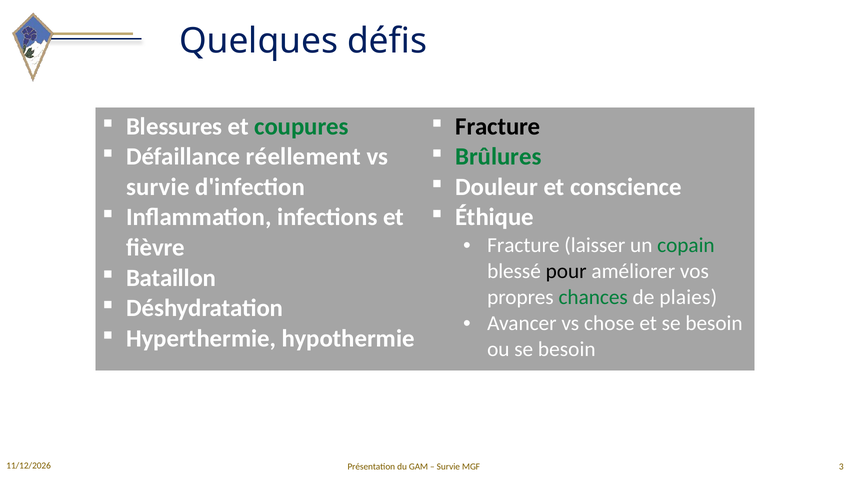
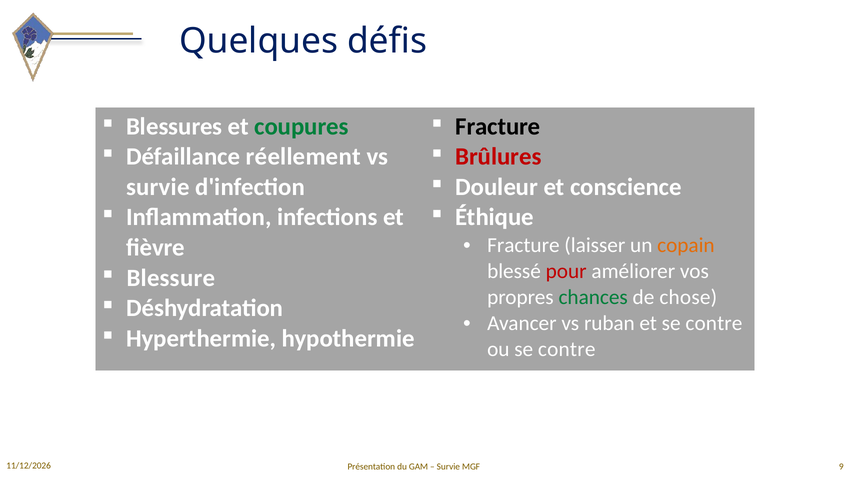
Brûlures colour: green -> red
copain colour: green -> orange
pour colour: black -> red
Bataillon: Bataillon -> Blessure
plaies: plaies -> chose
chose: chose -> ruban
et se besoin: besoin -> contre
ou se besoin: besoin -> contre
3: 3 -> 9
